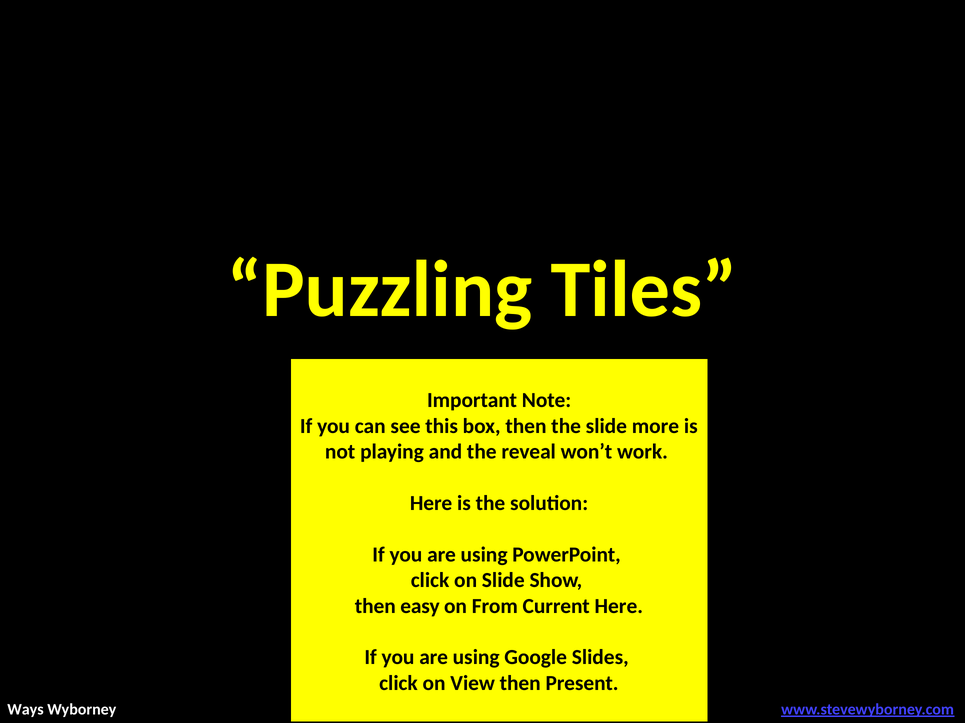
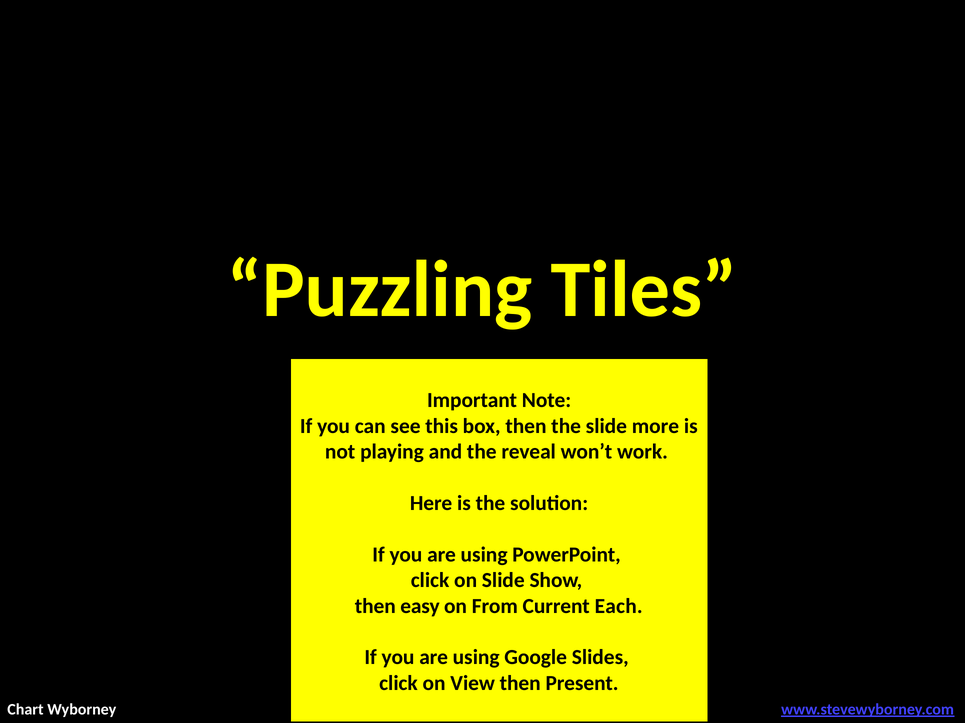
Current Here: Here -> Each
Ways: Ways -> Chart
